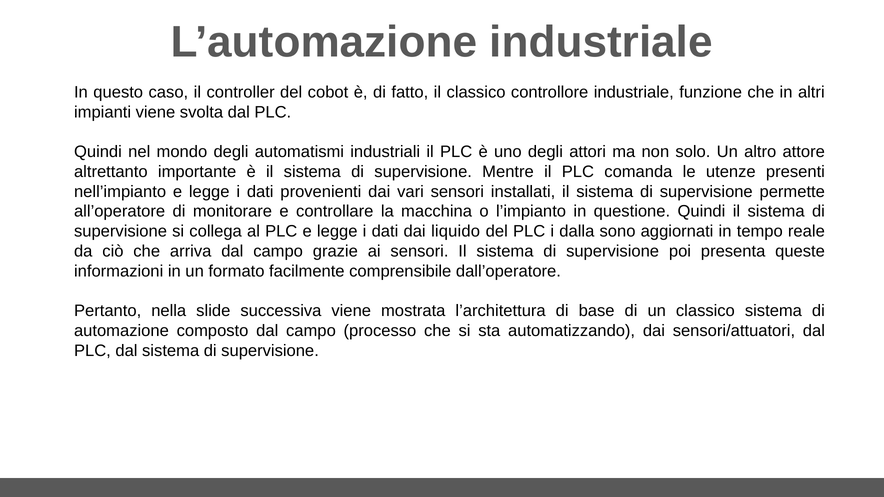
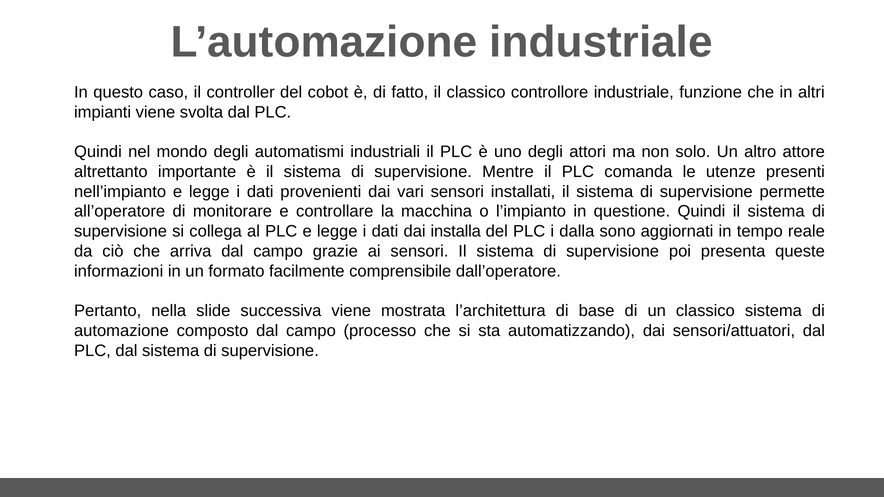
liquido: liquido -> installa
